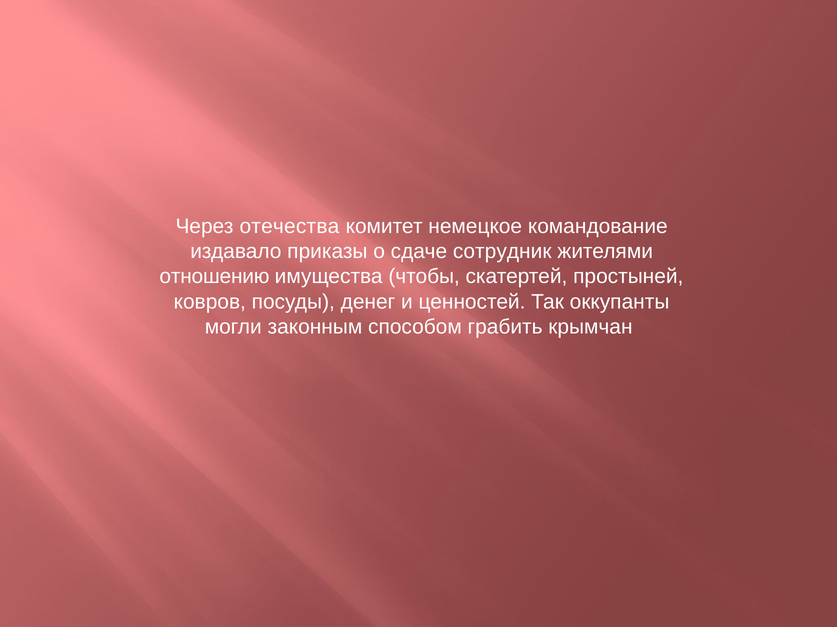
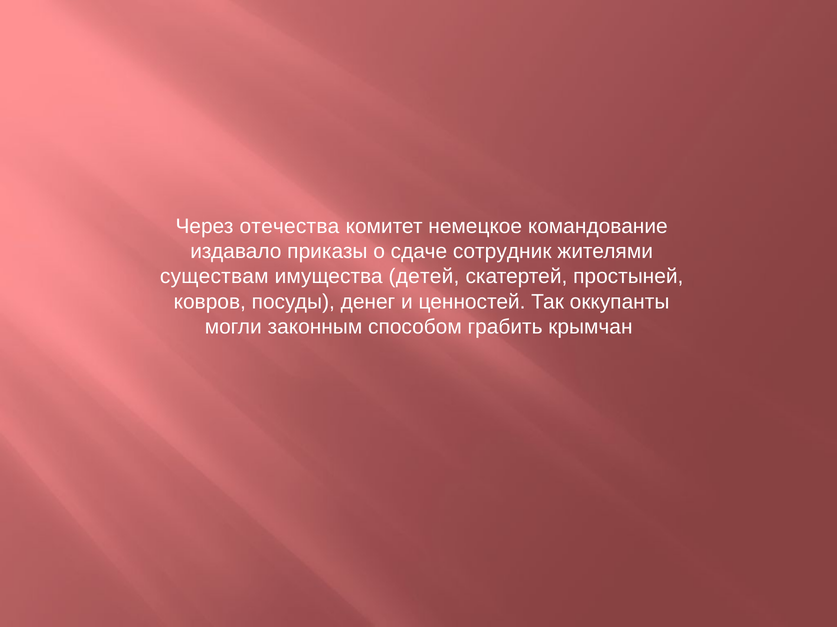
отношению: отношению -> существам
чтобы: чтобы -> детей
